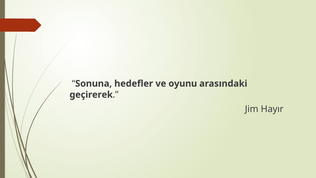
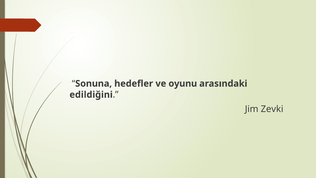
geçirerek: geçirerek -> edildiğini
Hayır: Hayır -> Zevki
